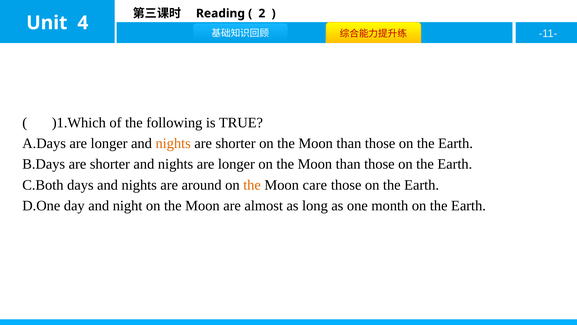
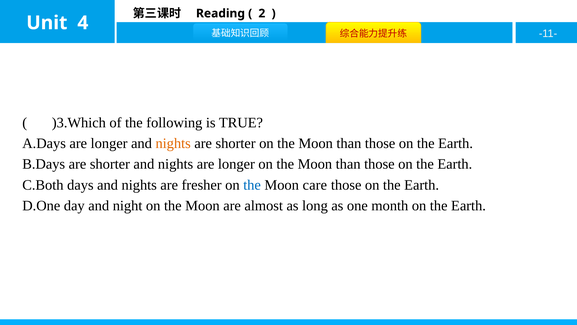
)1.Which: )1.Which -> )3.Which
around: around -> fresher
the at (252, 185) colour: orange -> blue
